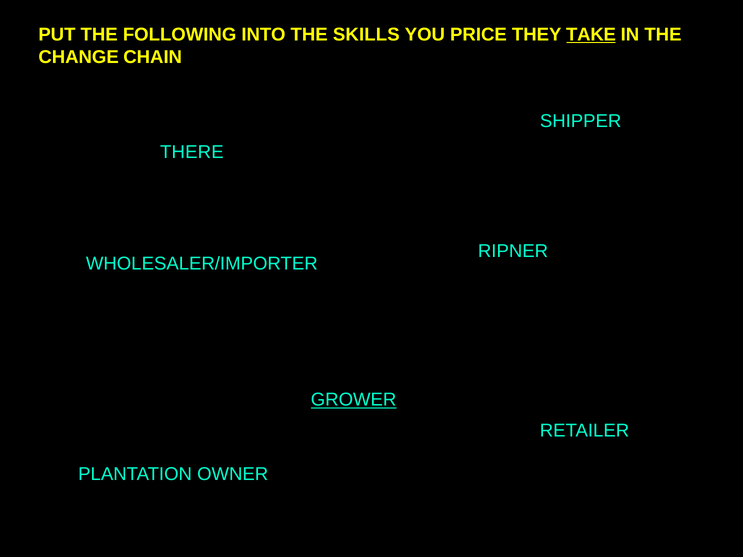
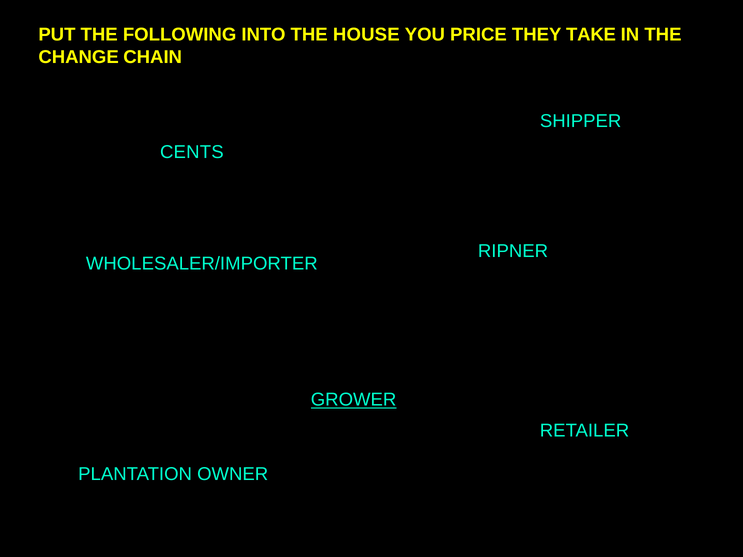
SKILLS: SKILLS -> HOUSE
TAKE underline: present -> none
THERE: THERE -> CENTS
